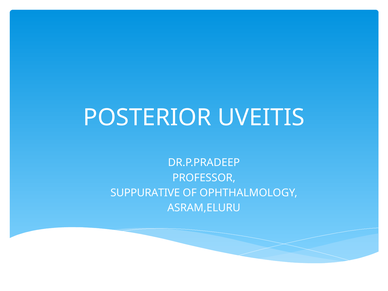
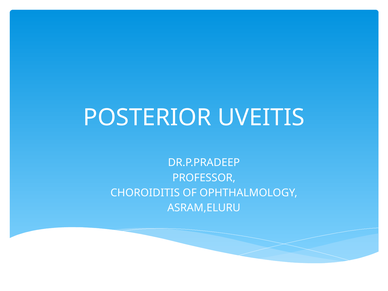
SUPPURATIVE: SUPPURATIVE -> CHOROIDITIS
